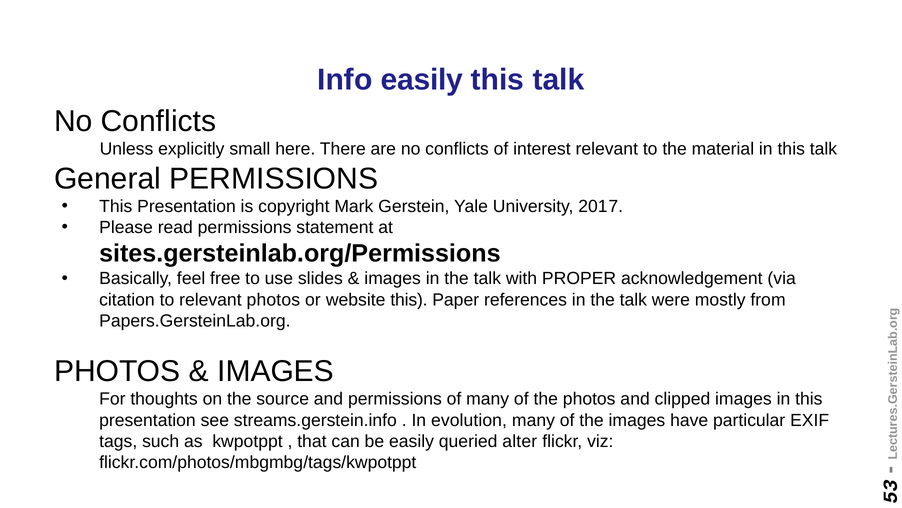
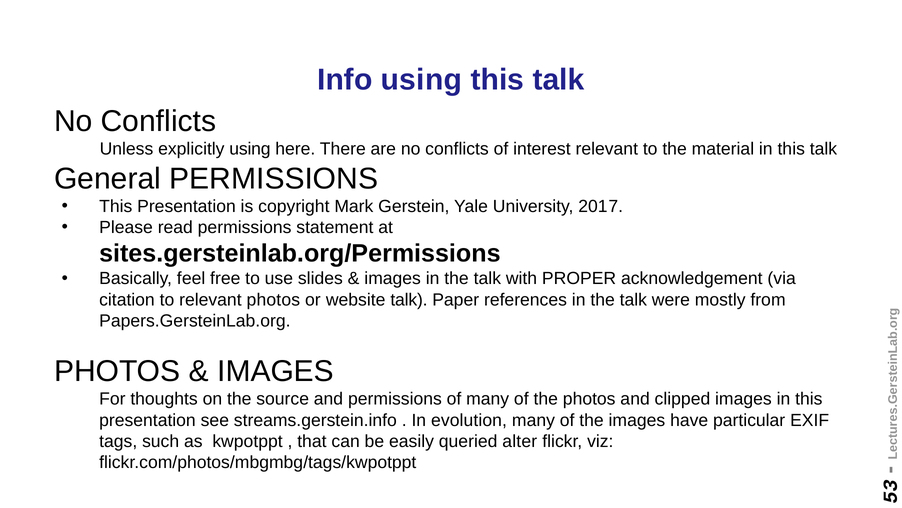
Info easily: easily -> using
explicitly small: small -> using
website this: this -> talk
